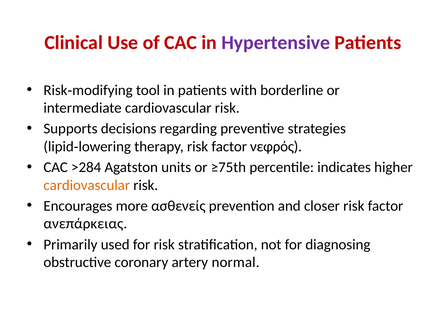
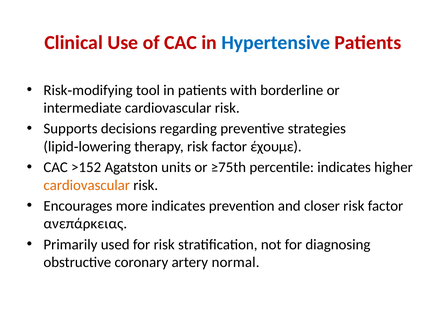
Hypertensive colour: purple -> blue
νεφρός: νεφρός -> έχουμε
>284: >284 -> >152
more ασθενείς: ασθενείς -> indicates
